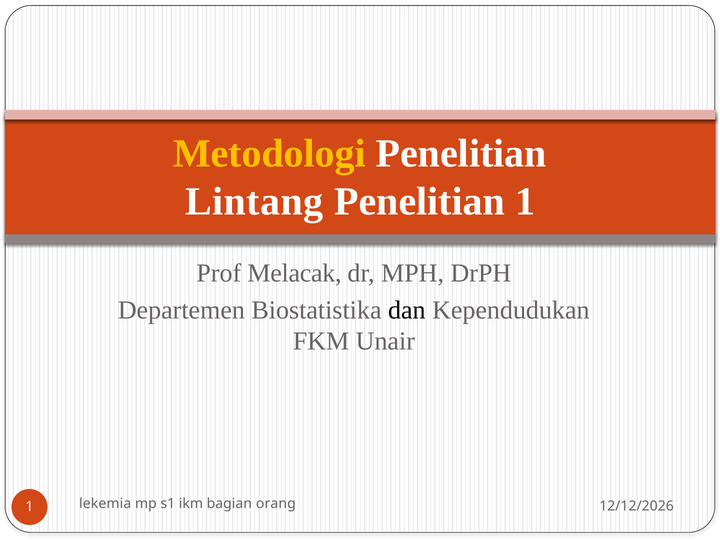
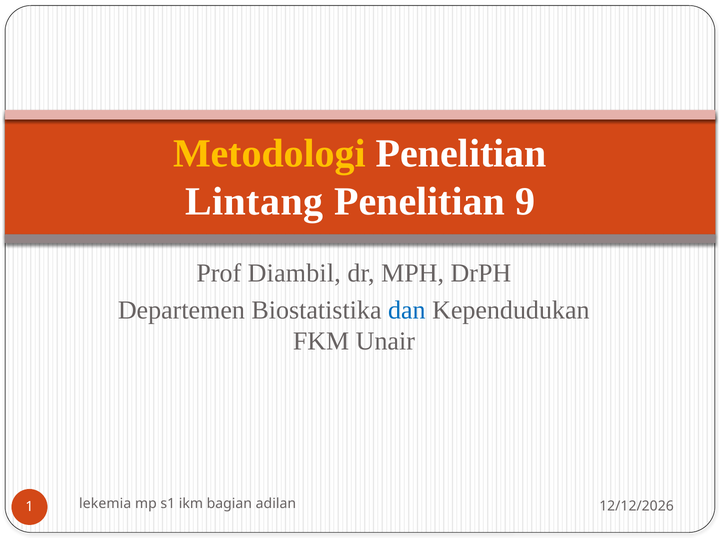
Penelitian 1: 1 -> 9
Melacak: Melacak -> Diambil
dan colour: black -> blue
orang: orang -> adilan
